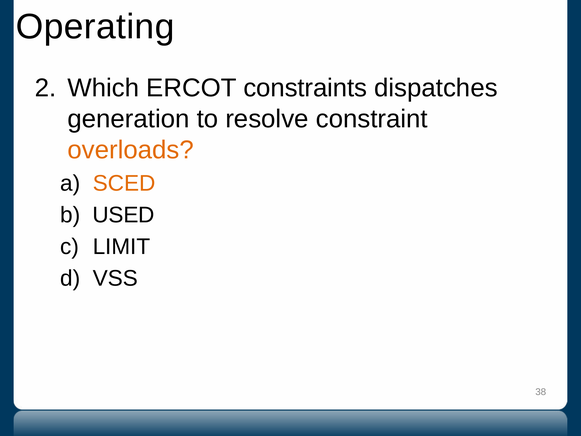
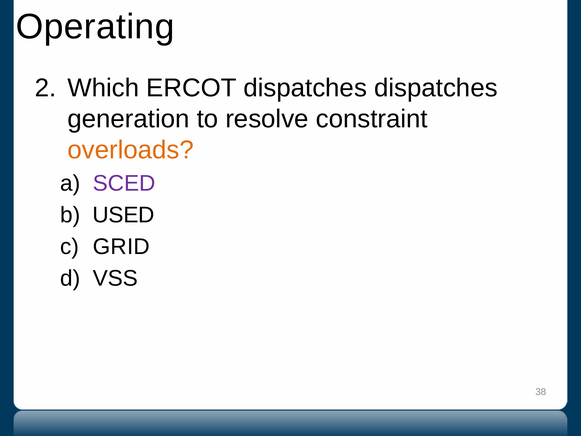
ERCOT constraints: constraints -> dispatches
SCED colour: orange -> purple
LIMIT: LIMIT -> GRID
